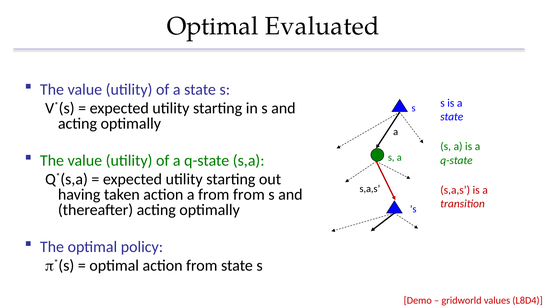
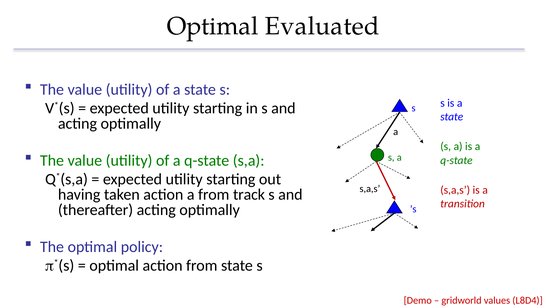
from from: from -> track
